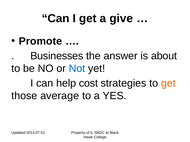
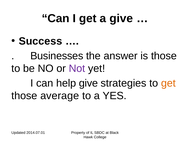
Promote: Promote -> Success
is about: about -> those
Not colour: blue -> purple
help cost: cost -> give
